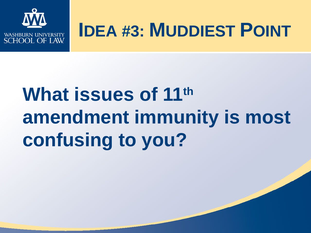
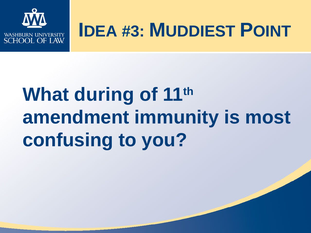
issues: issues -> during
